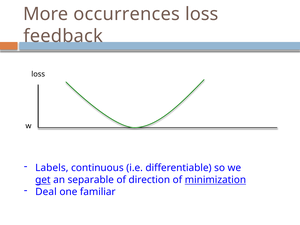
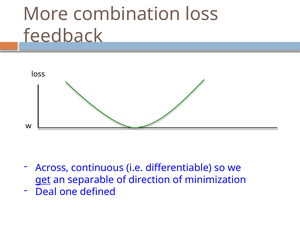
occurrences: occurrences -> combination
Labels: Labels -> Across
minimization underline: present -> none
familiar: familiar -> defined
